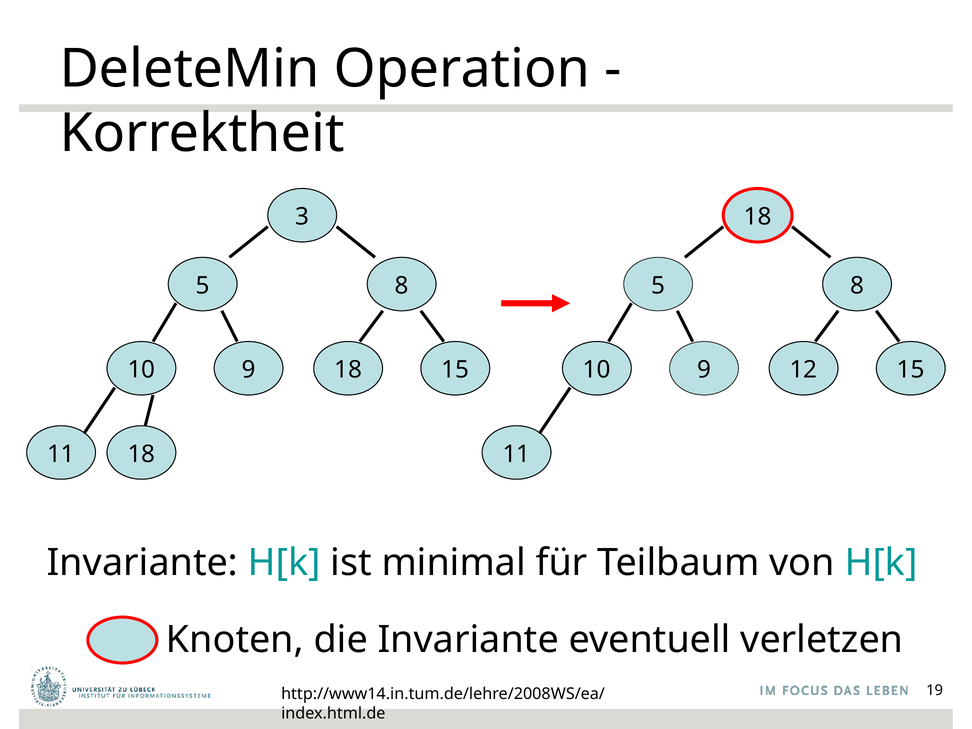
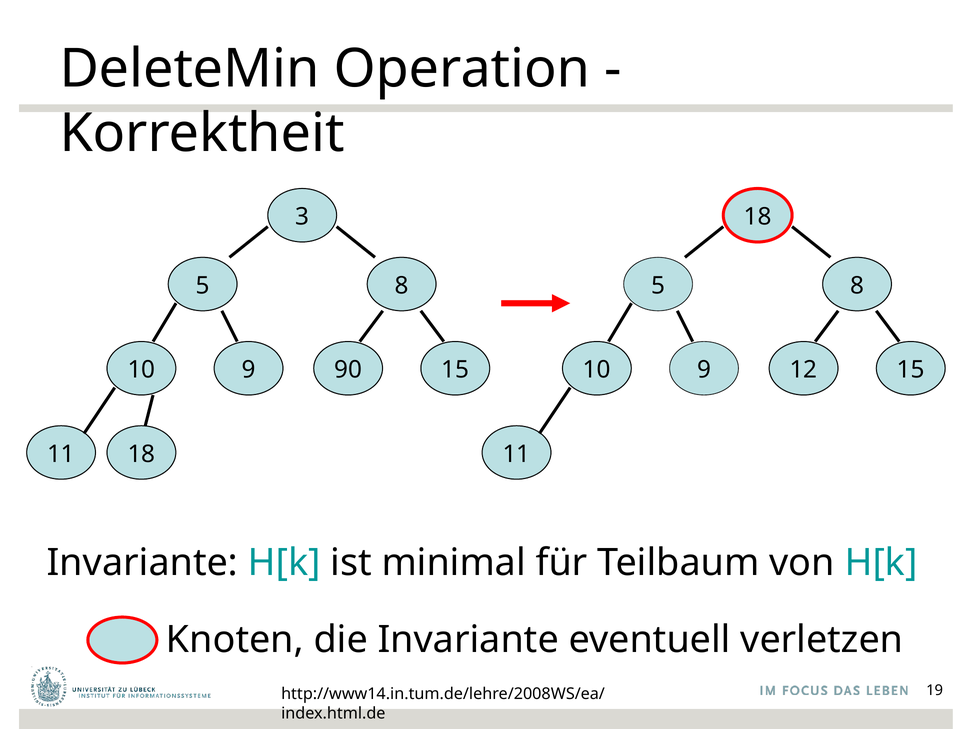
9 18: 18 -> 90
